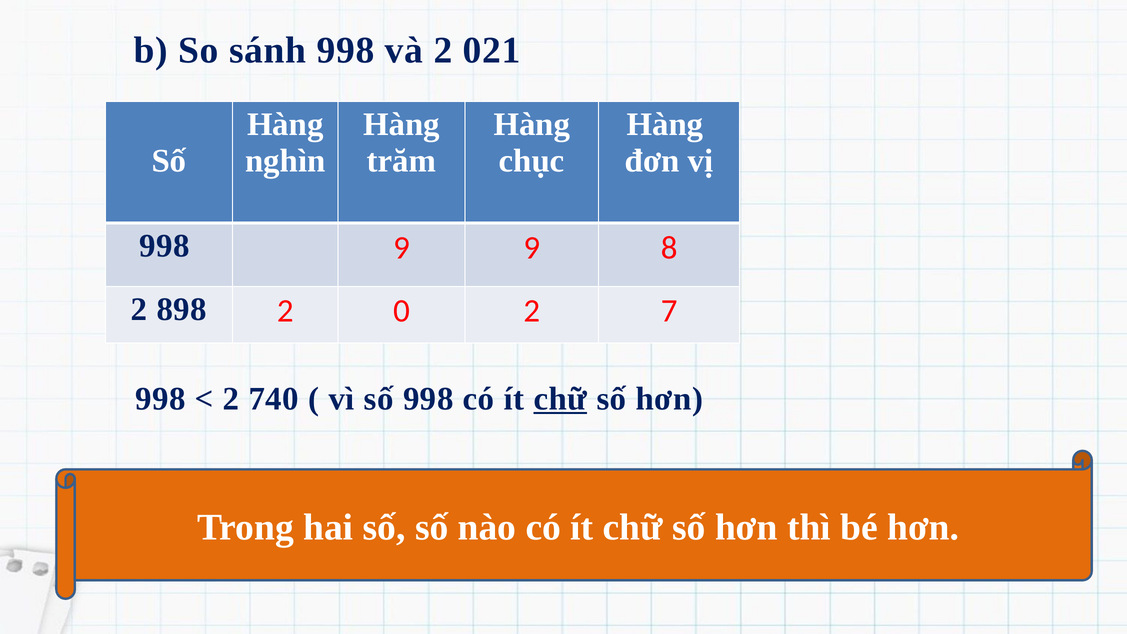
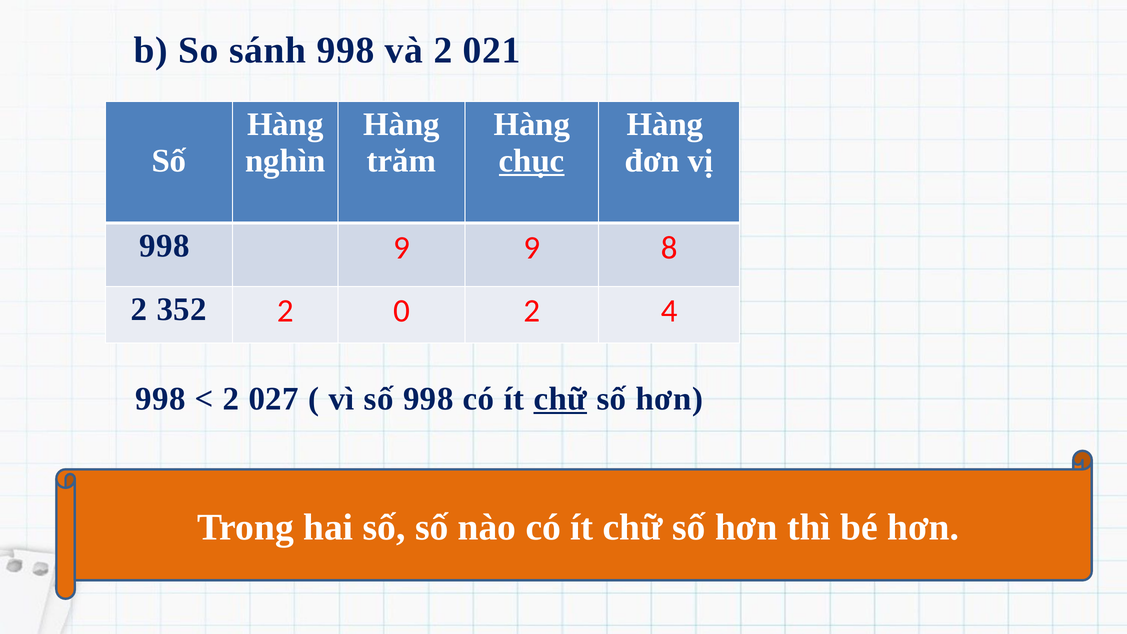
chục underline: none -> present
898: 898 -> 352
7: 7 -> 4
740: 740 -> 027
